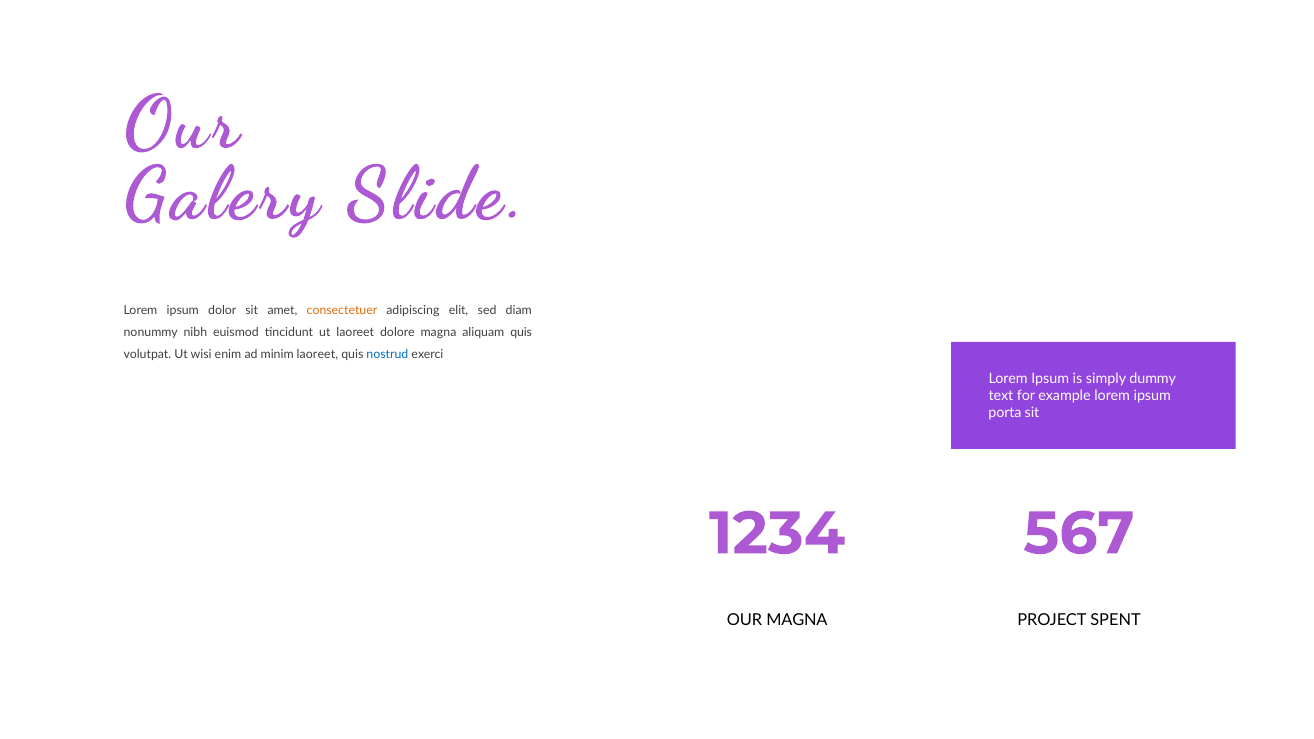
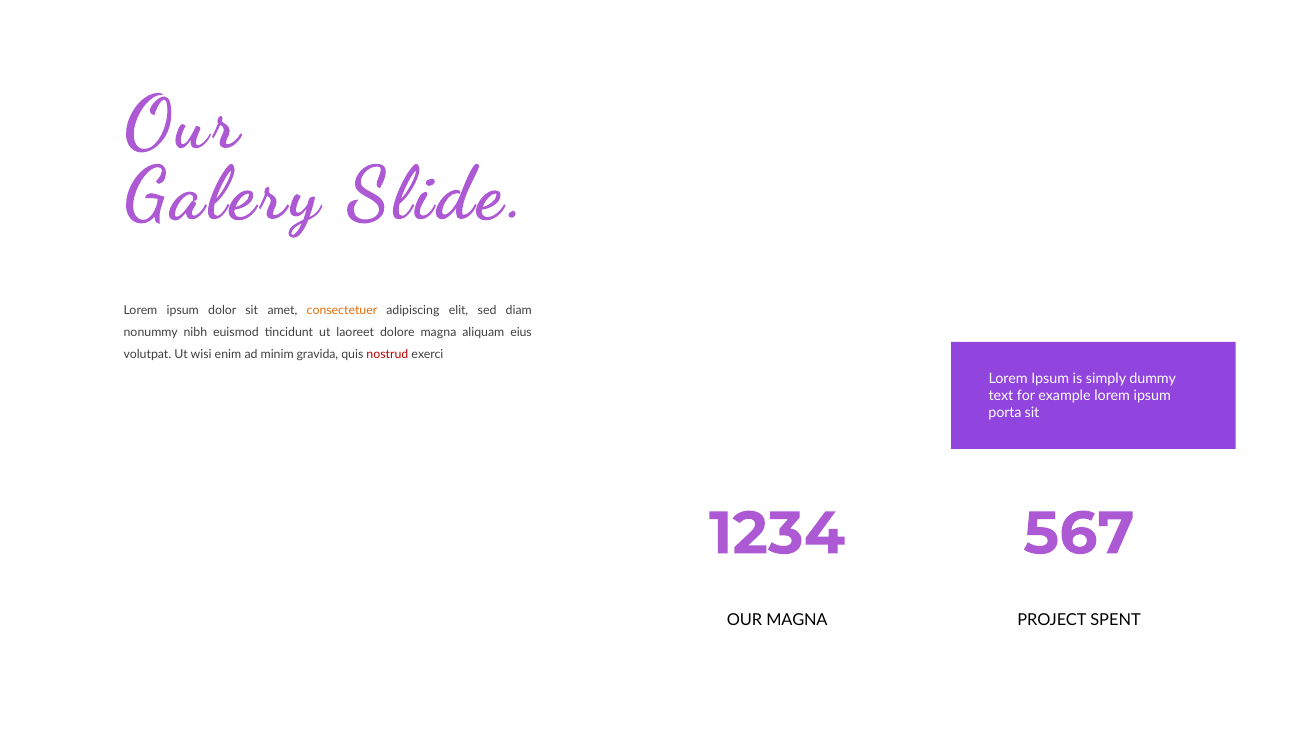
aliquam quis: quis -> eius
minim laoreet: laoreet -> gravida
nostrud colour: blue -> red
